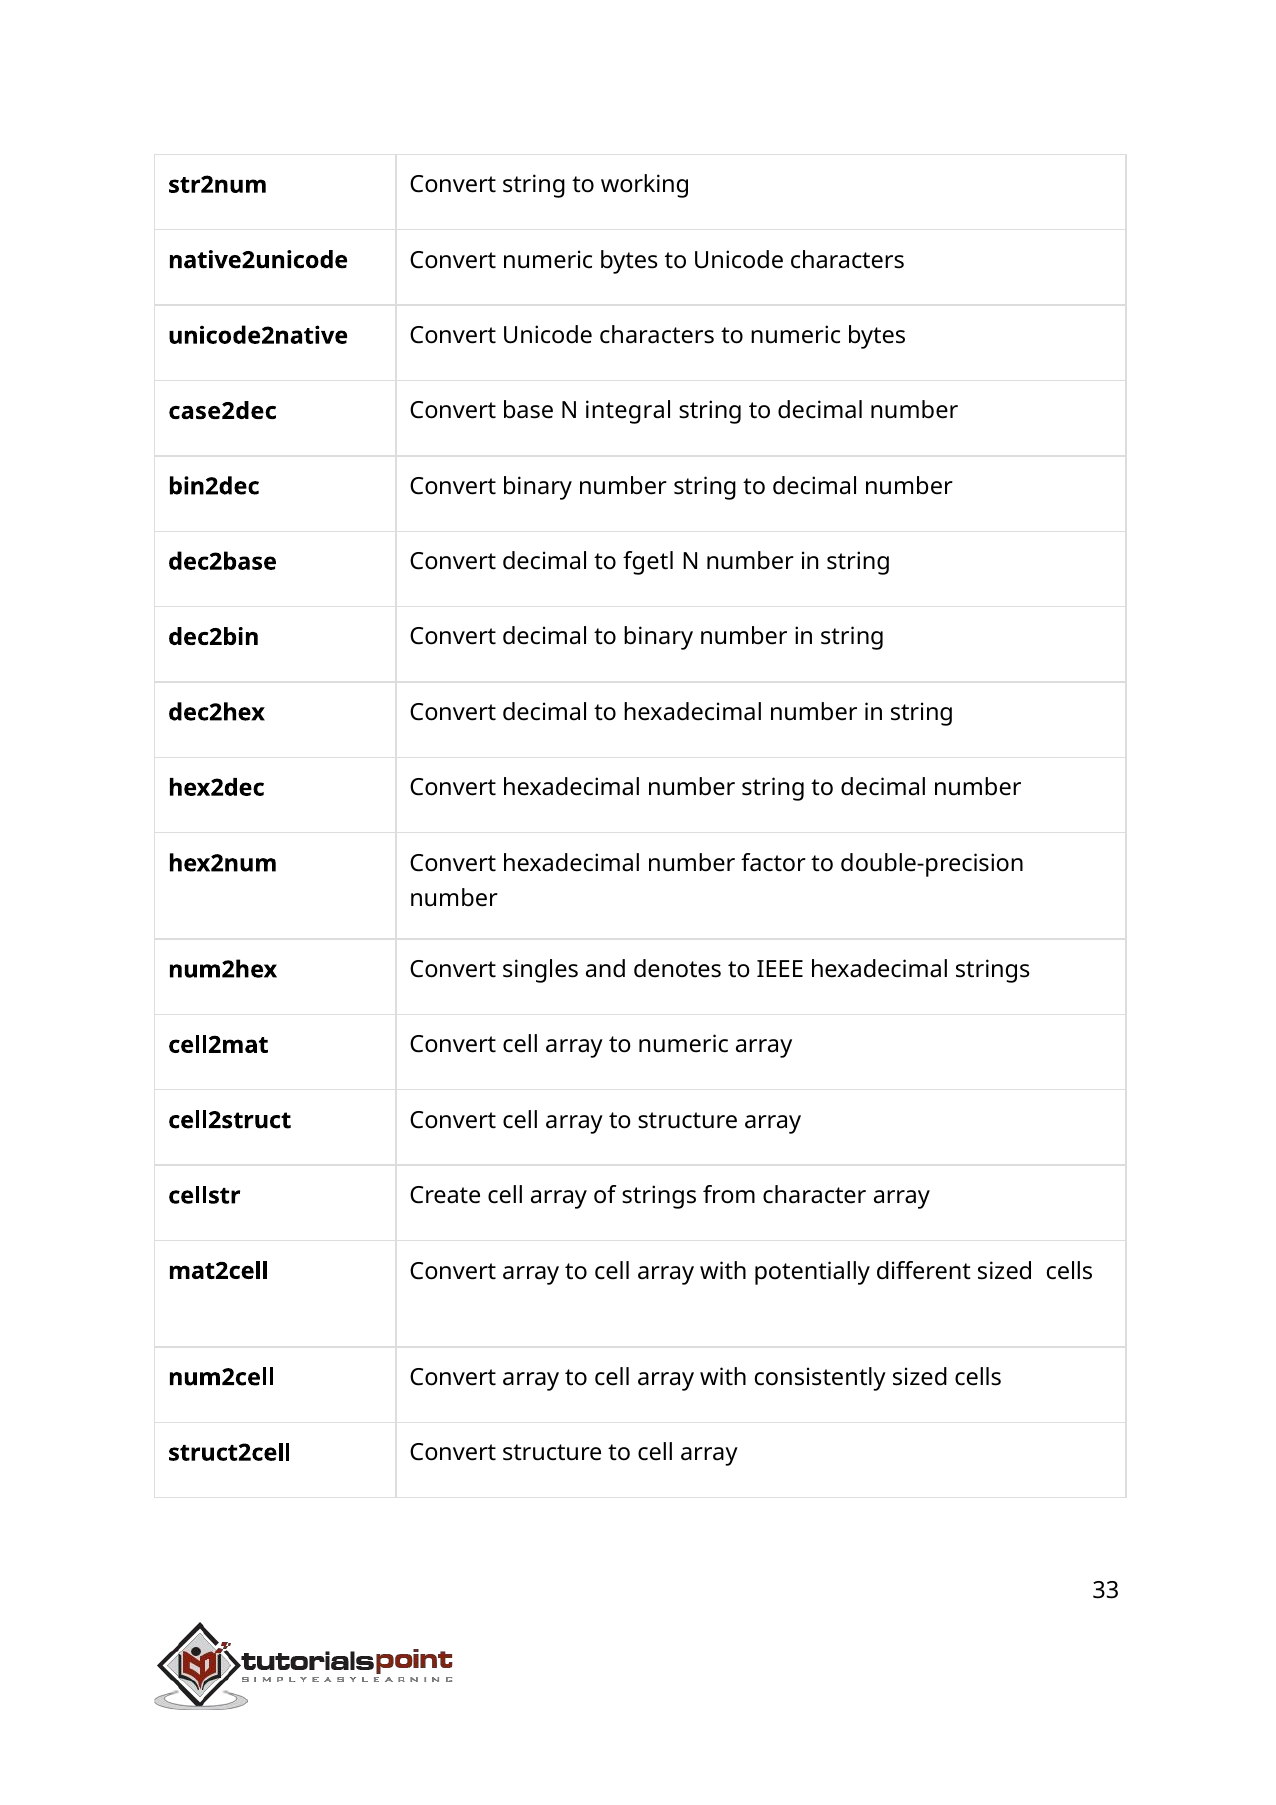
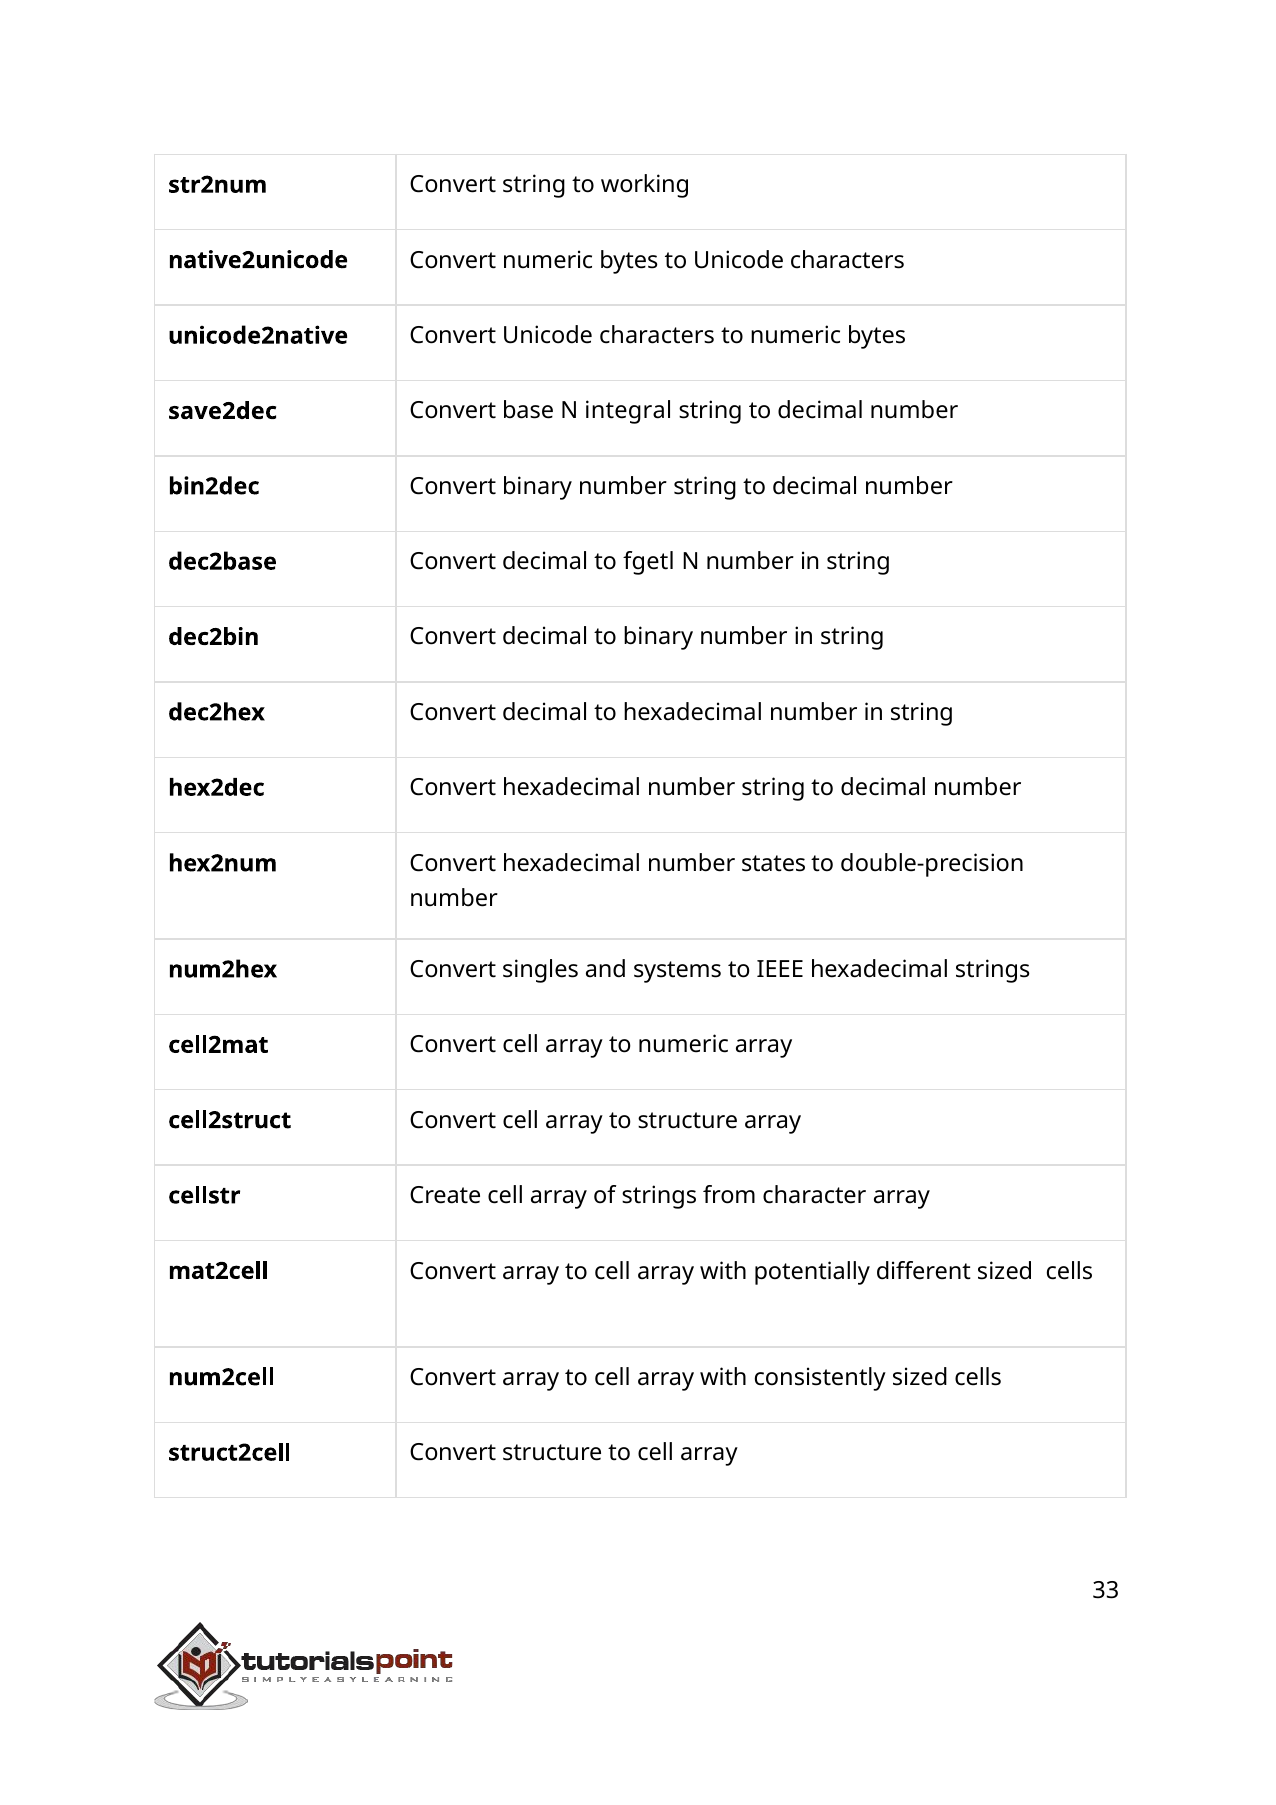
case2dec: case2dec -> save2dec
factor: factor -> states
denotes: denotes -> systems
